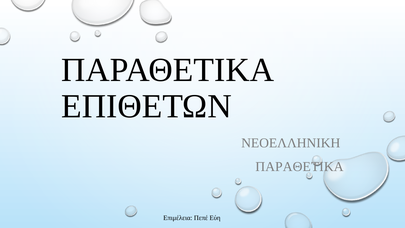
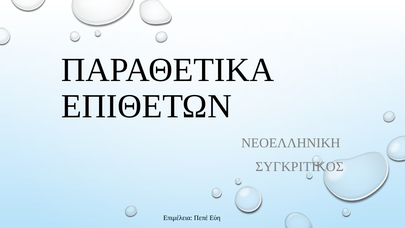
ΠΑΡΑΘΕΤΙΚΑ at (299, 167): ΠΑΡΑΘΕΤΙΚΑ -> ΣΥΓΚΡΙΤΙΚΟΣ
